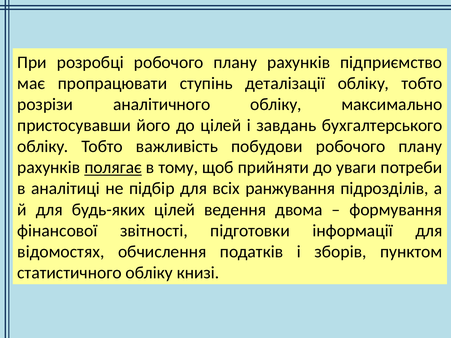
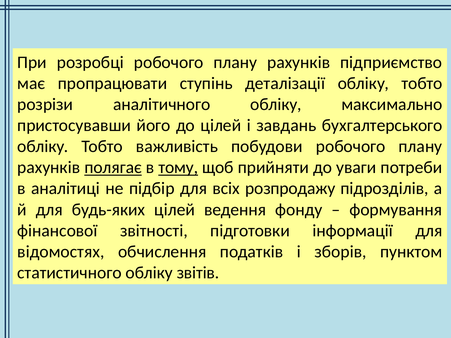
тому underline: none -> present
ранжування: ранжування -> розпродажу
двома: двома -> фонду
книзі: книзі -> звітів
